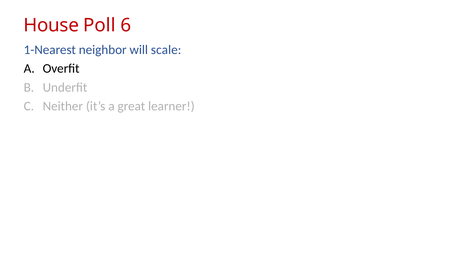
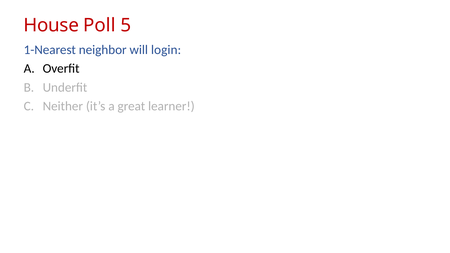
6: 6 -> 5
scale: scale -> login
